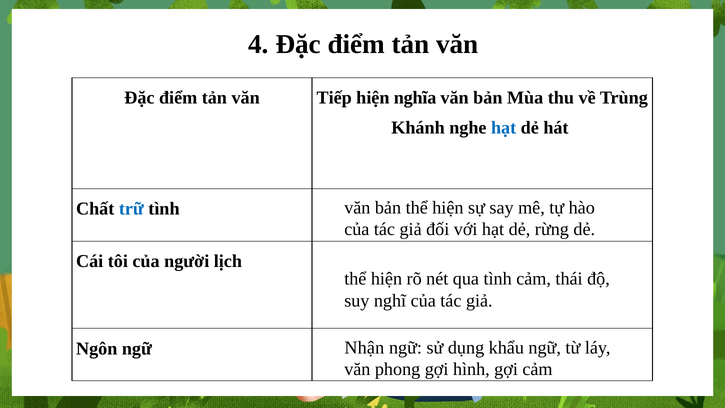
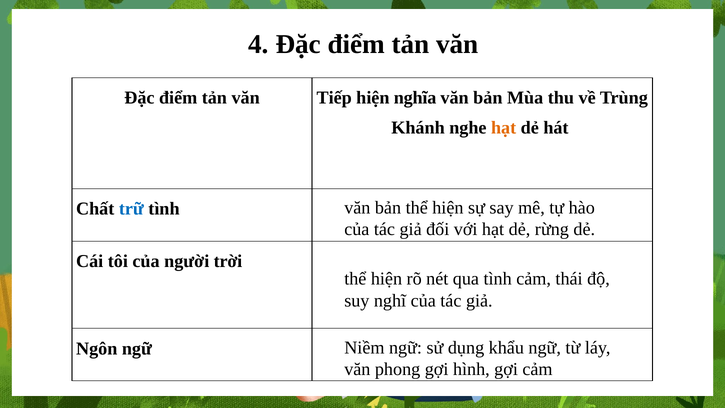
hạt colour: blue -> orange
lịch: lịch -> trời
Nhận: Nhận -> Niềm
